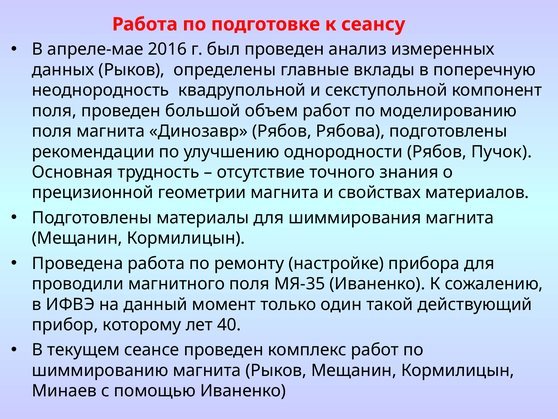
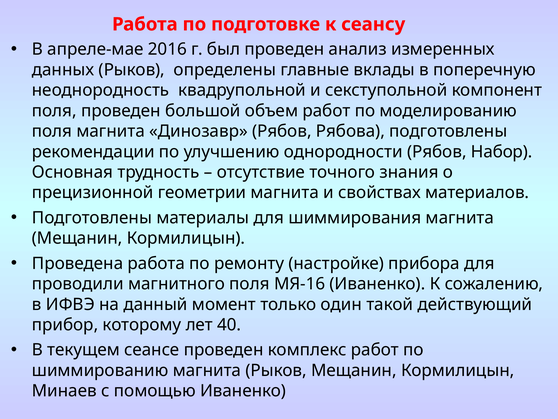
Пучок: Пучок -> Набор
МЯ-35: МЯ-35 -> МЯ-16
